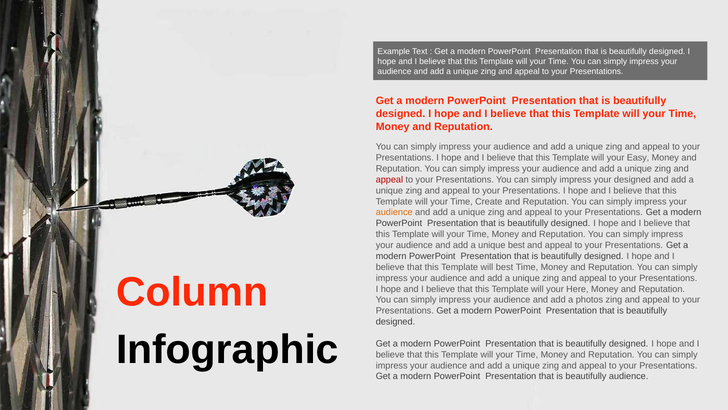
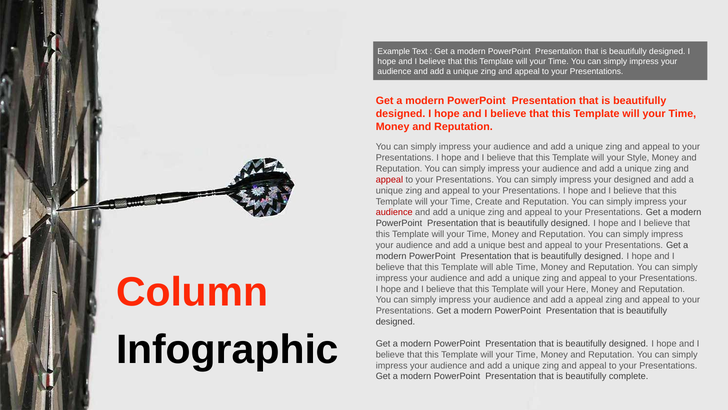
Easy: Easy -> Style
audience at (394, 212) colour: orange -> red
will best: best -> able
a photos: photos -> appeal
beautifully audience: audience -> complete
